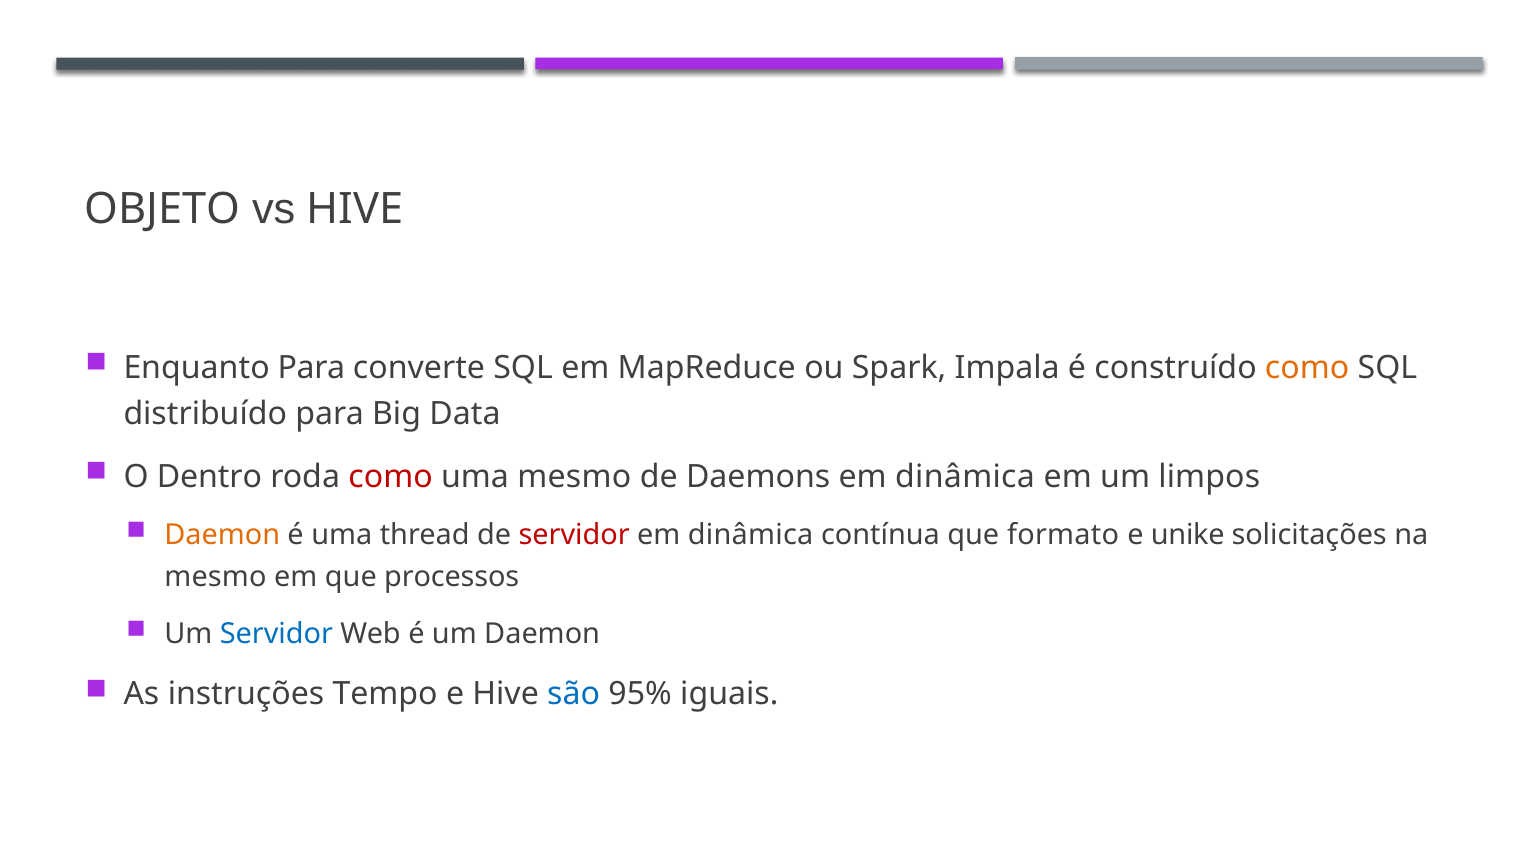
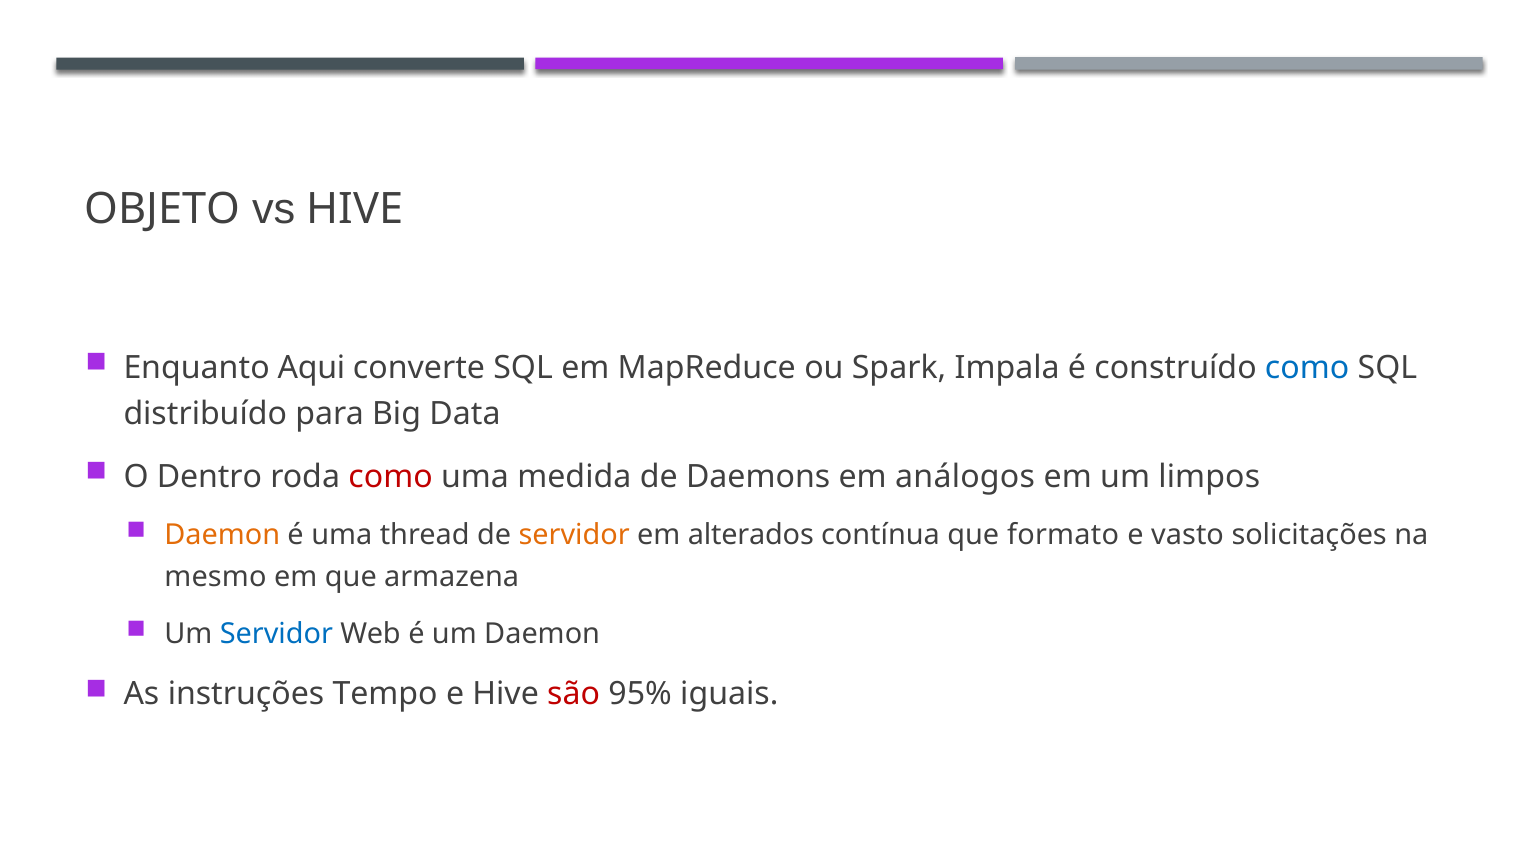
Enquanto Para: Para -> Aqui
como at (1307, 368) colour: orange -> blue
uma mesmo: mesmo -> medida
Daemons em dinâmica: dinâmica -> análogos
servidor at (574, 535) colour: red -> orange
dinâmica at (751, 535): dinâmica -> alterados
unike: unike -> vasto
processos: processos -> armazena
são colour: blue -> red
